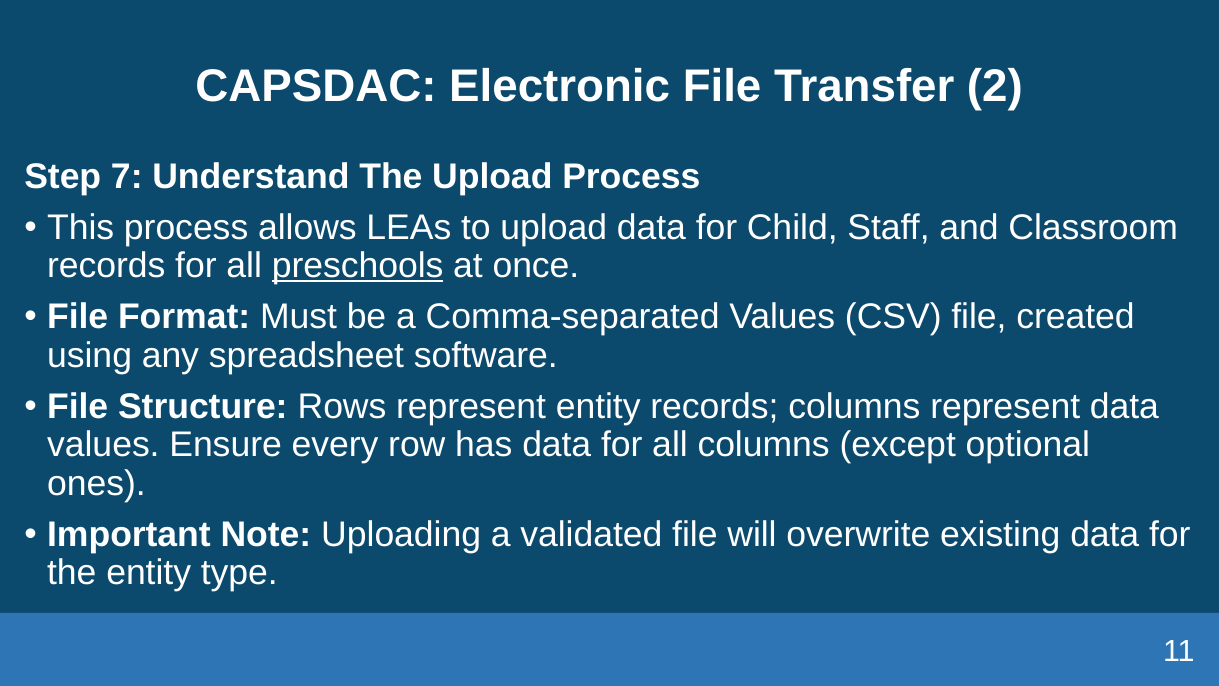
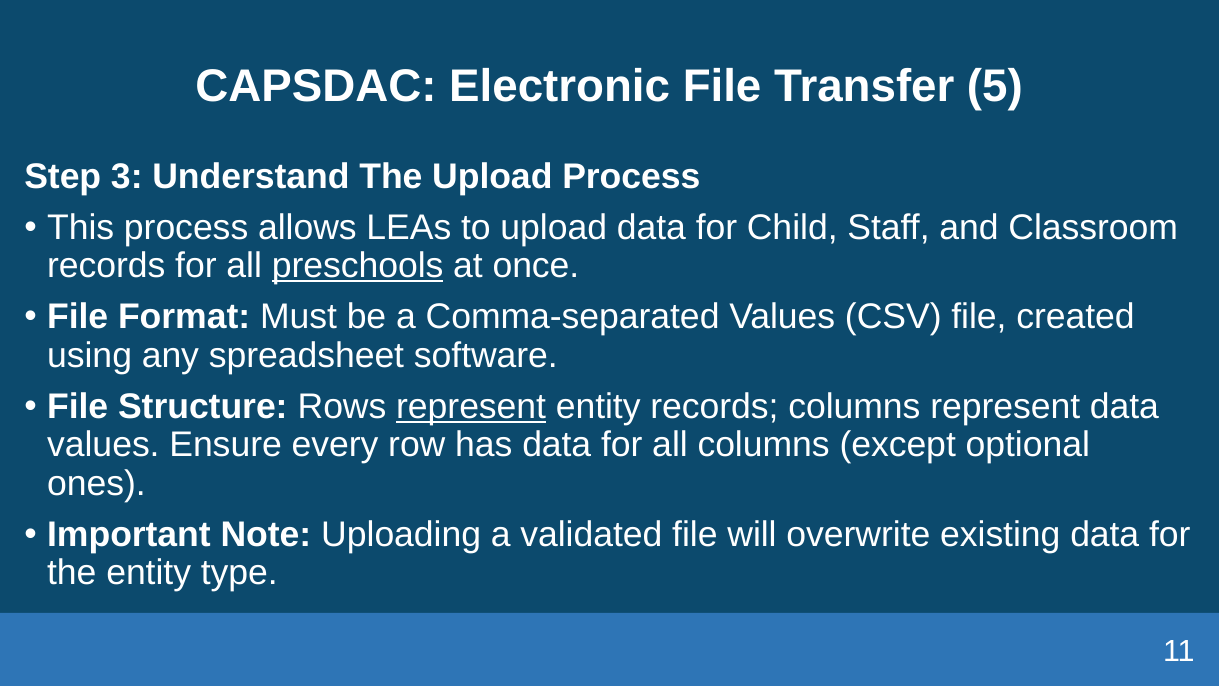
2: 2 -> 5
7: 7 -> 3
represent at (471, 407) underline: none -> present
